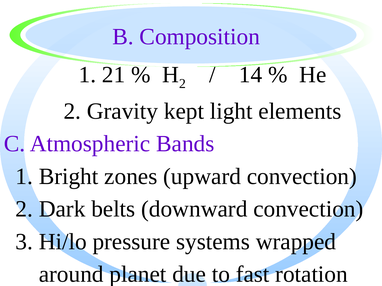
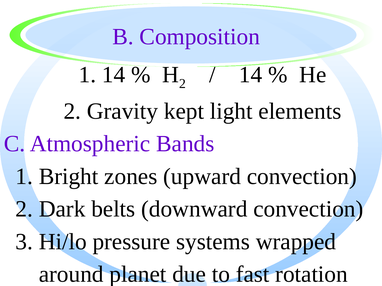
1 21: 21 -> 14
